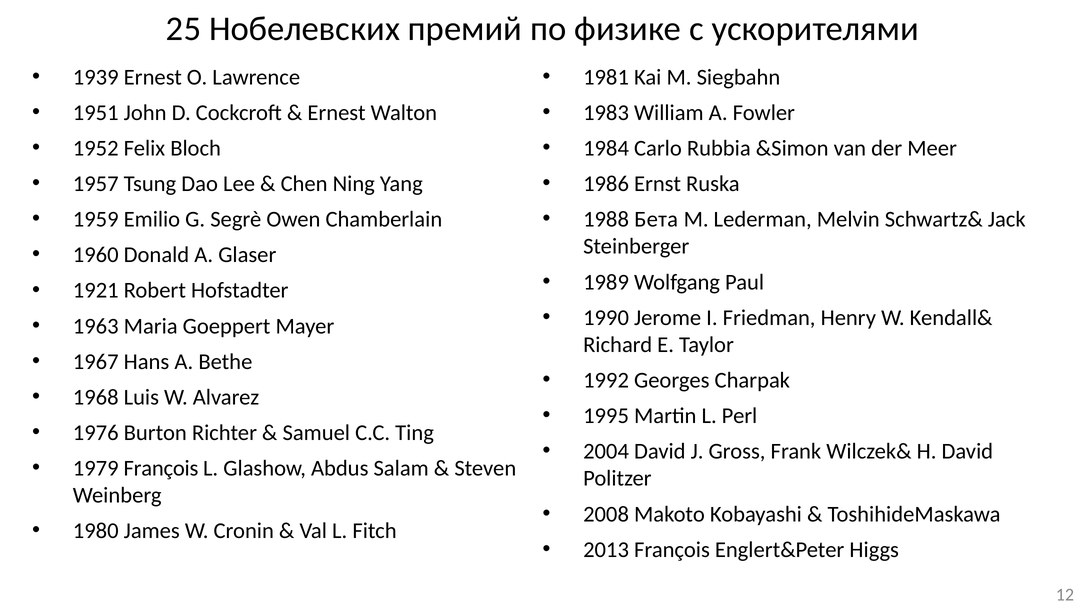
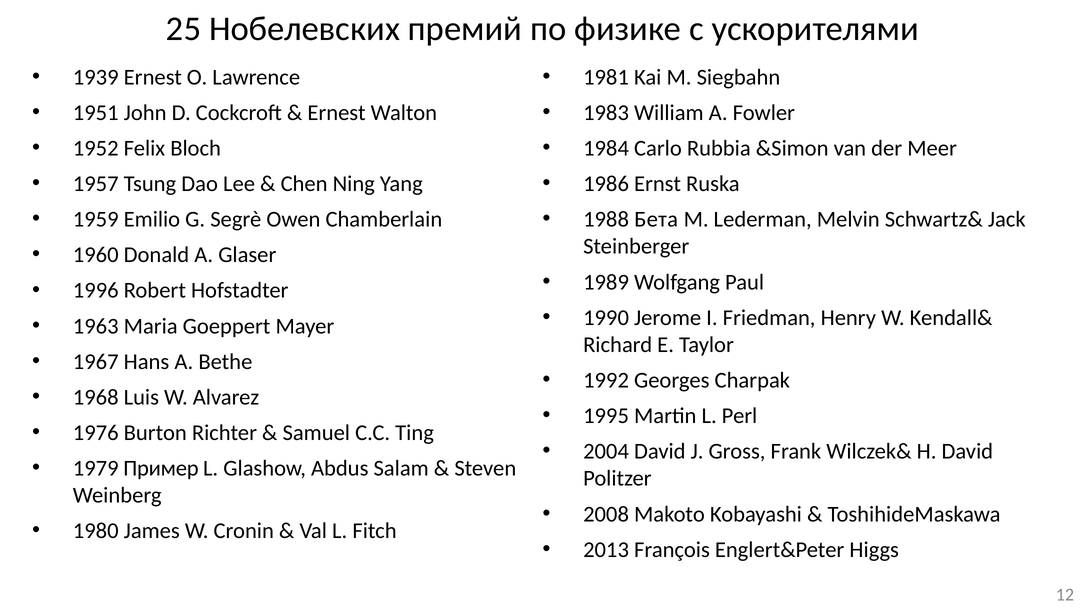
1921: 1921 -> 1996
1979 François: François -> Пример
